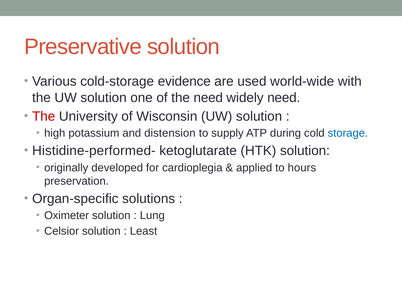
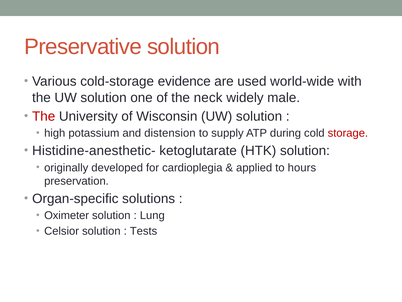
the need: need -> neck
widely need: need -> male
storage colour: blue -> red
Histidine-performed-: Histidine-performed- -> Histidine-anesthetic-
Least: Least -> Tests
